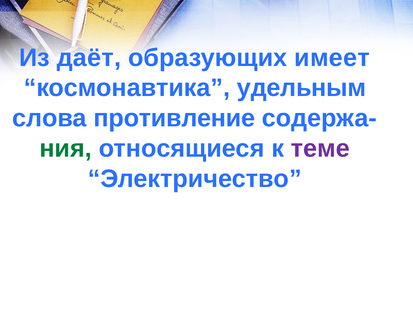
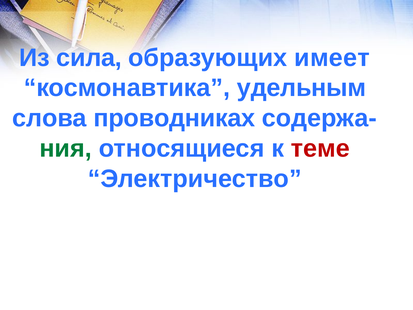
даёт: даёт -> сила
противление: противление -> проводниках
теме colour: purple -> red
